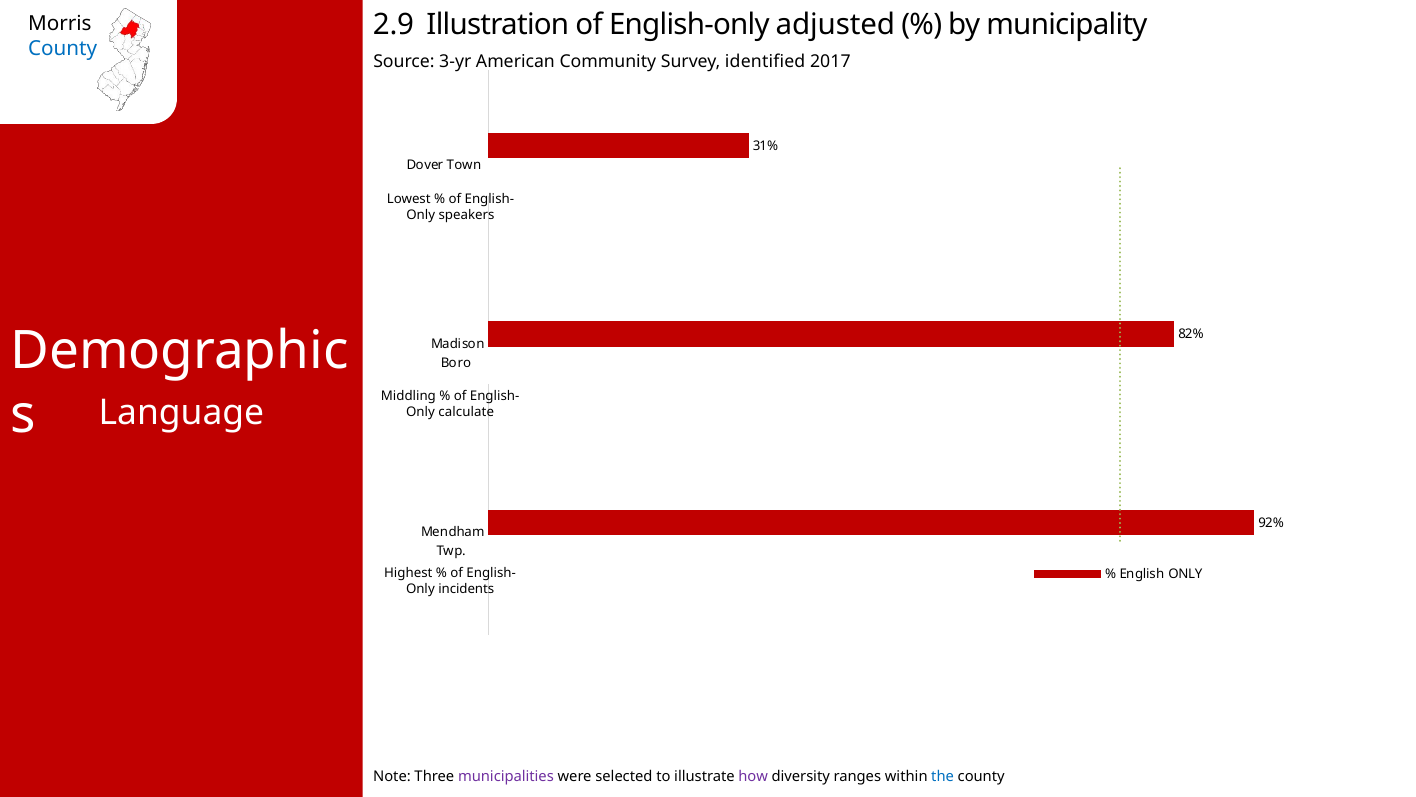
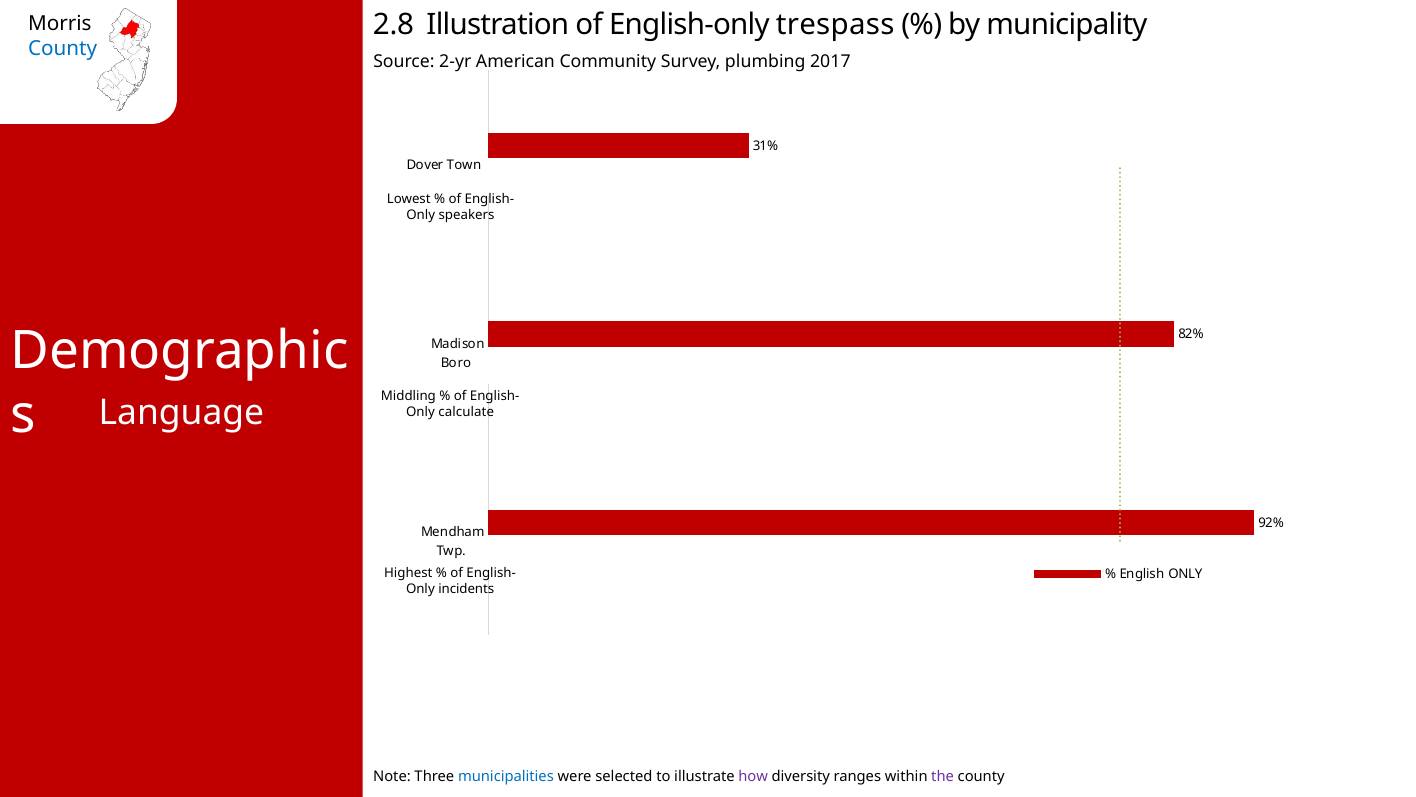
2.9: 2.9 -> 2.8
adjusted: adjusted -> trespass
3-yr: 3-yr -> 2-yr
identified: identified -> plumbing
municipalities colour: purple -> blue
the colour: blue -> purple
